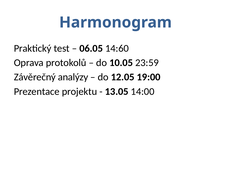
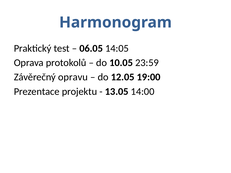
14:60: 14:60 -> 14:05
analýzy: analýzy -> opravu
